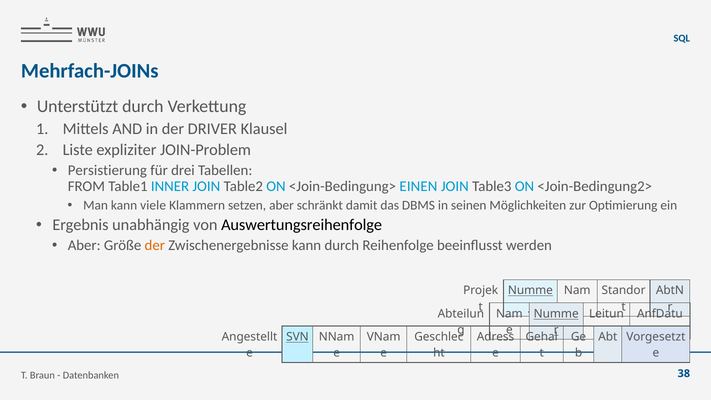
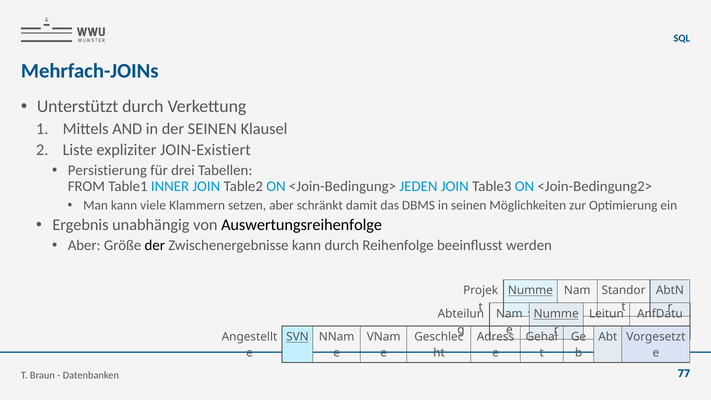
der DRIVER: DRIVER -> SEINEN
JOIN-Problem: JOIN-Problem -> JOIN-Existiert
EINEN: EINEN -> JEDEN
der at (155, 246) colour: orange -> black
38: 38 -> 77
